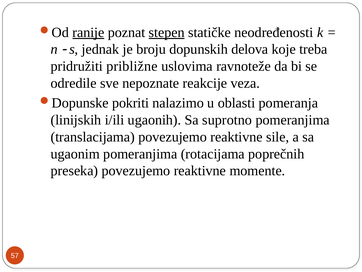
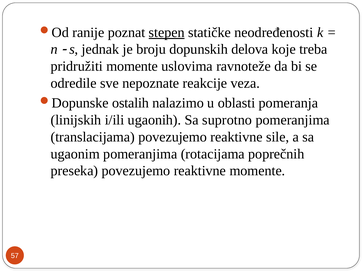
ranije underline: present -> none
pridružiti približne: približne -> momente
pokriti: pokriti -> ostalih
